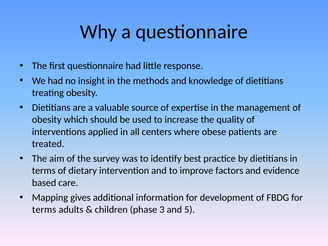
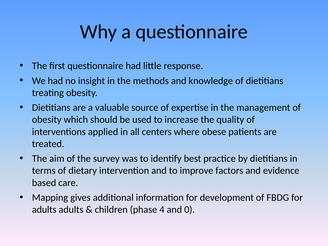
terms at (44, 210): terms -> adults
3: 3 -> 4
5: 5 -> 0
